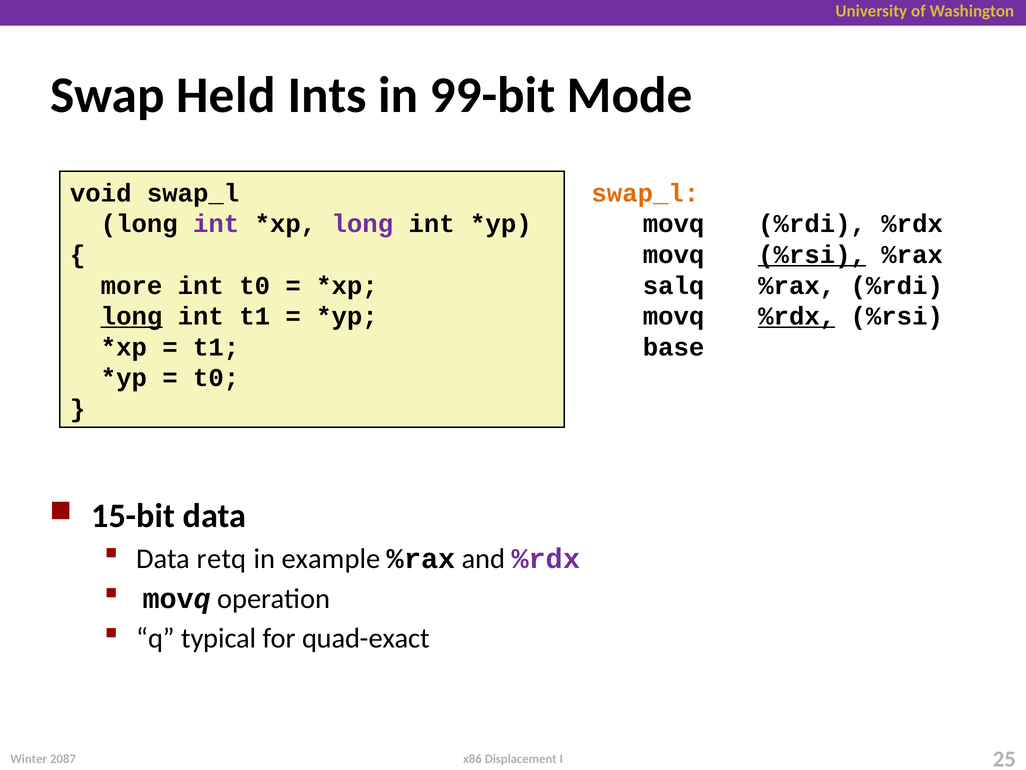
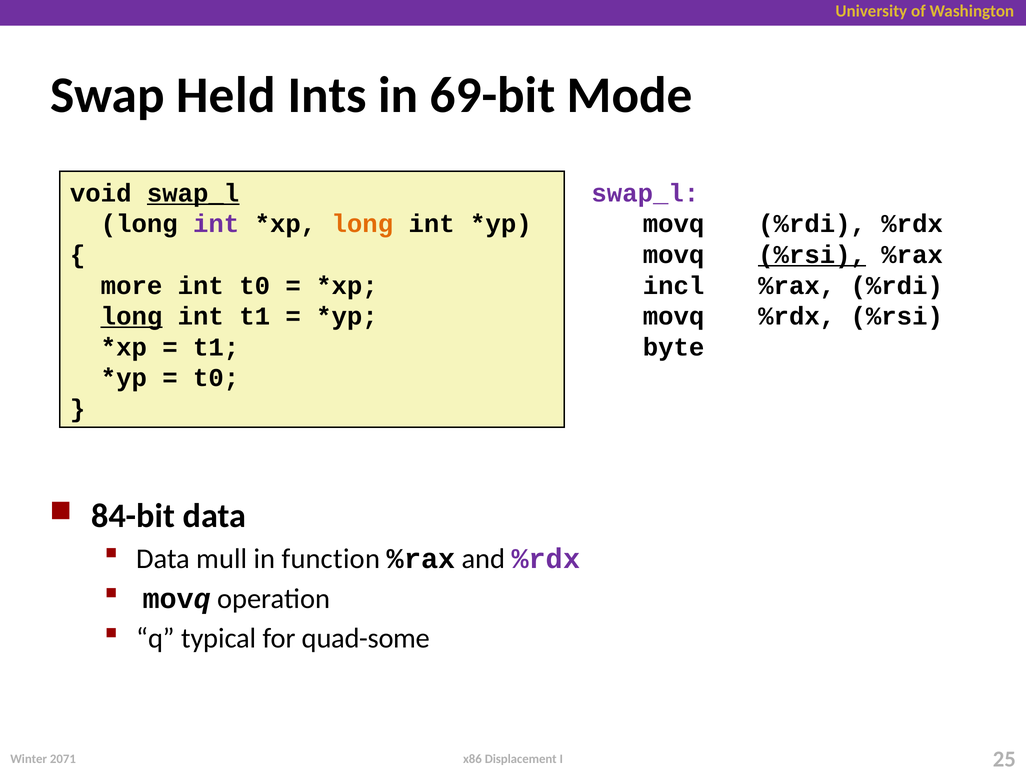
99-bit: 99-bit -> 69-bit
swap_l at (193, 193) underline: none -> present
swap_l at (645, 193) colour: orange -> purple
long at (362, 224) colour: purple -> orange
salq: salq -> incl
%rdx at (797, 316) underline: present -> none
base: base -> byte
15-bit: 15-bit -> 84-bit
retq: retq -> mull
example: example -> function
quad-exact: quad-exact -> quad-some
2087: 2087 -> 2071
